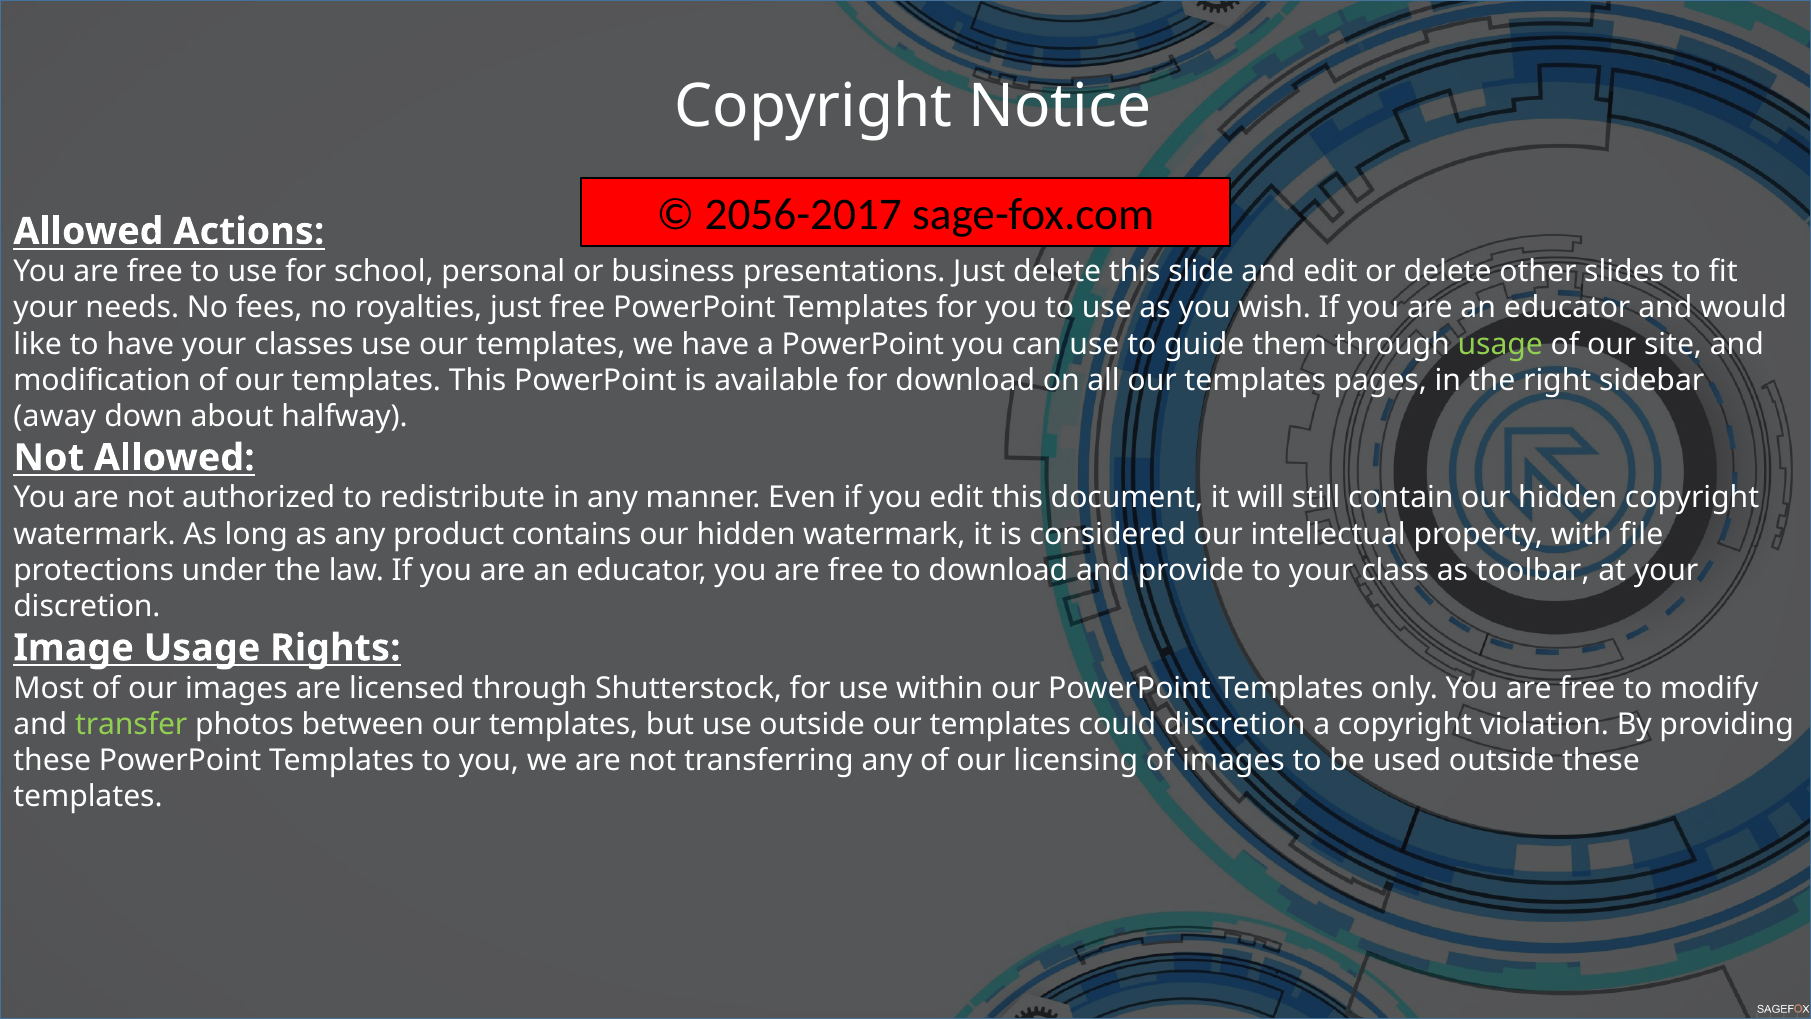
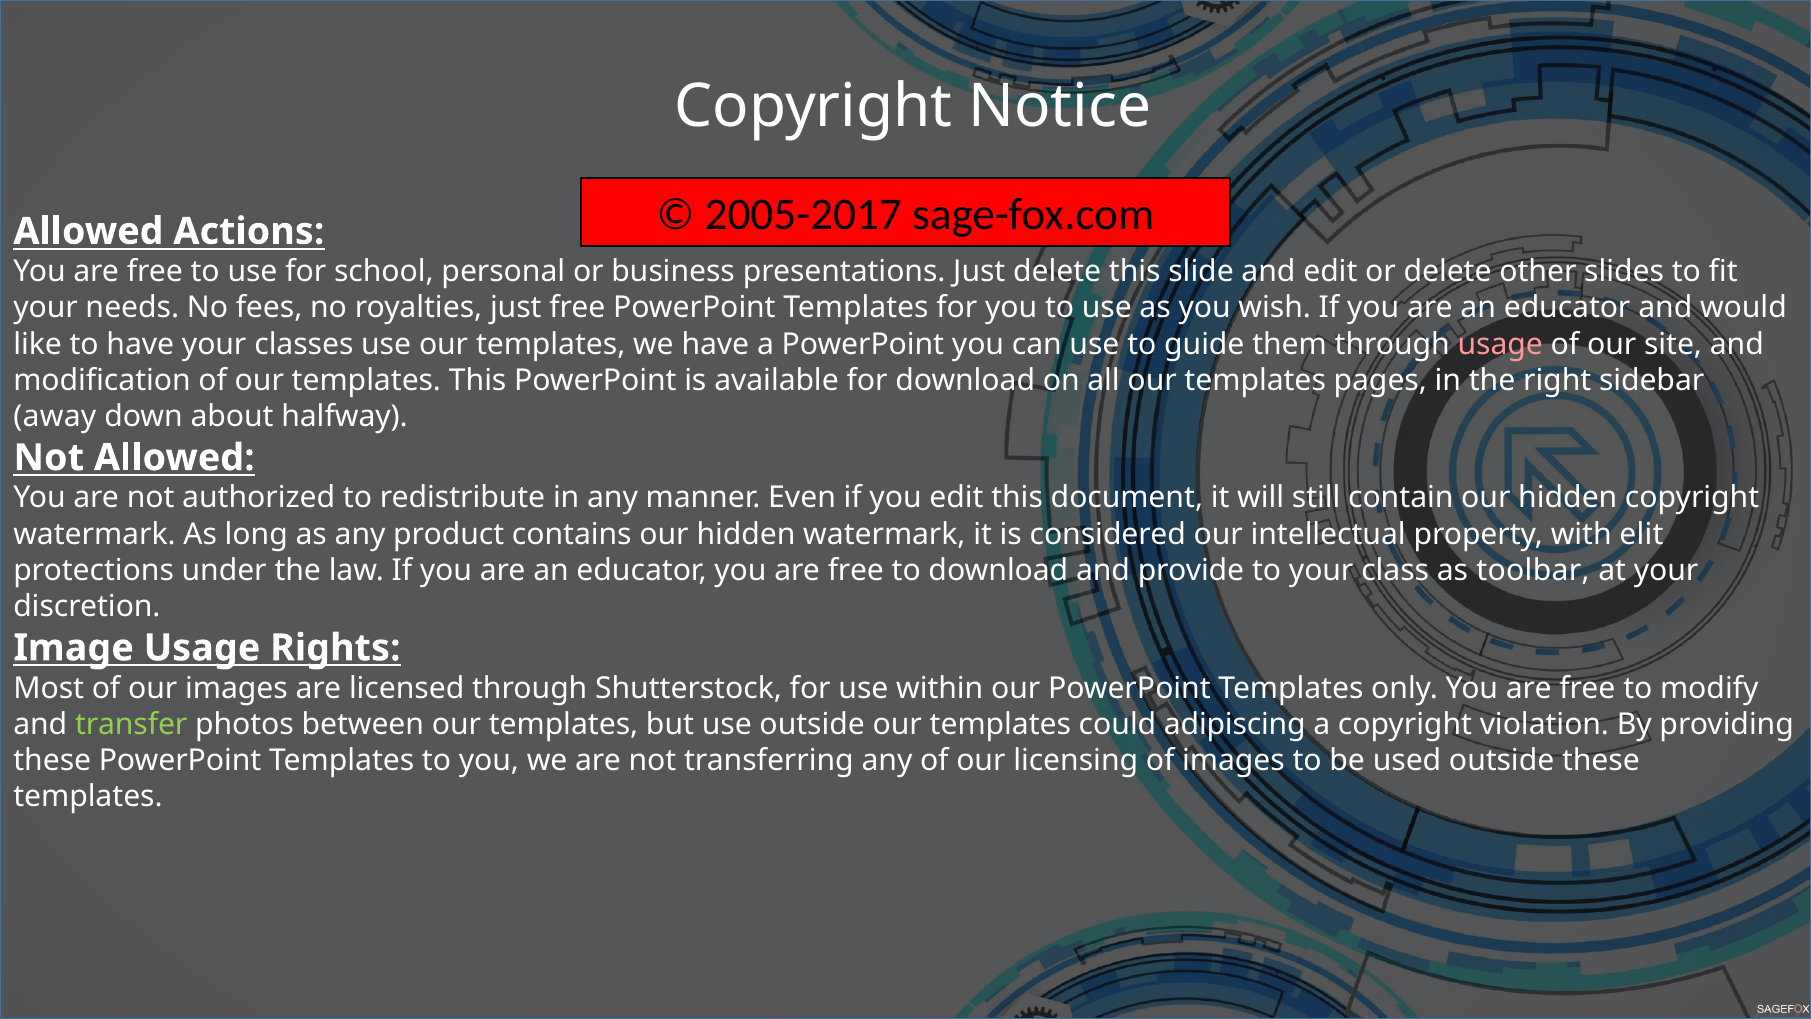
2056-2017: 2056-2017 -> 2005-2017
usage at (1500, 344) colour: light green -> pink
file: file -> elit
could discretion: discretion -> adipiscing
